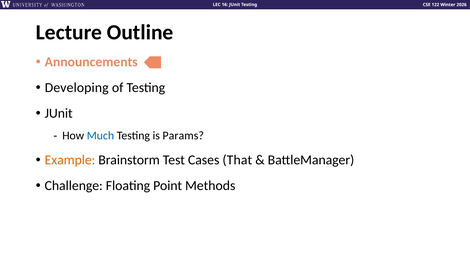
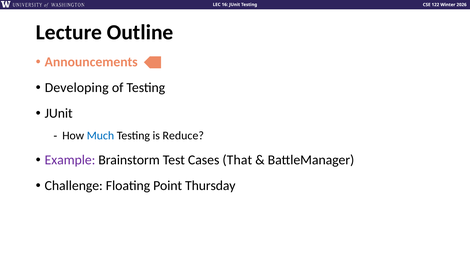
Params: Params -> Reduce
Example colour: orange -> purple
Methods: Methods -> Thursday
